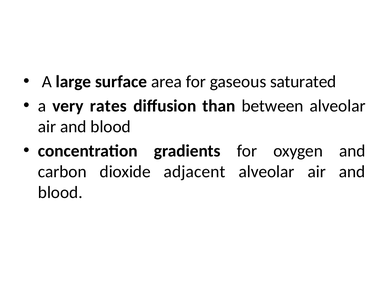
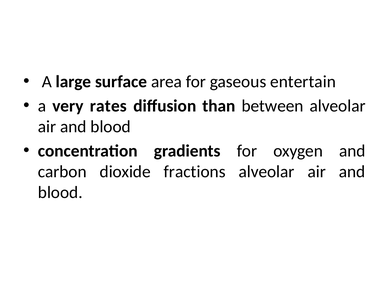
saturated: saturated -> entertain
adjacent: adjacent -> fractions
